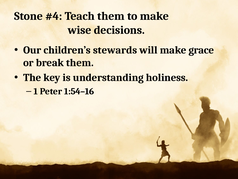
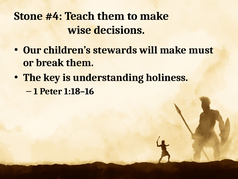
grace: grace -> must
1:54–16: 1:54–16 -> 1:18–16
